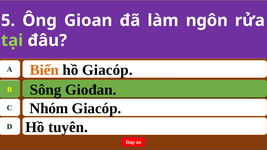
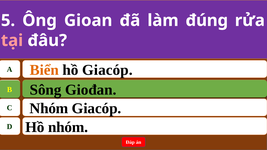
ngôn: ngôn -> đúng
tại colour: light green -> pink
Hồ tuyên: tuyên -> nhóm
